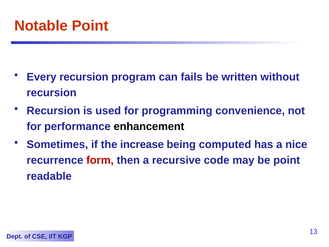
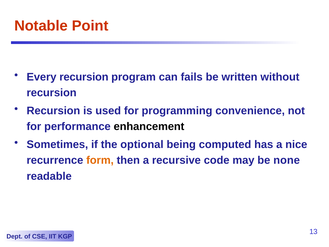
increase: increase -> optional
form colour: red -> orange
be point: point -> none
